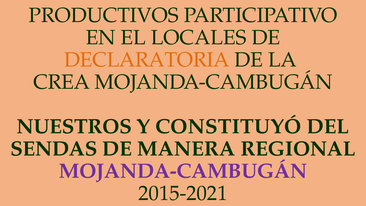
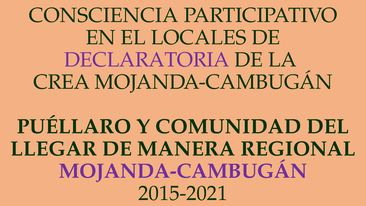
PRODUCTIVOS: PRODUCTIVOS -> CONSCIENCIA
DECLARATORIA colour: orange -> purple
NUESTROS: NUESTROS -> PUÉLLARO
CONSTITUYÓ: CONSTITUYÓ -> COMUNIDAD
SENDAS: SENDAS -> LLEGAR
